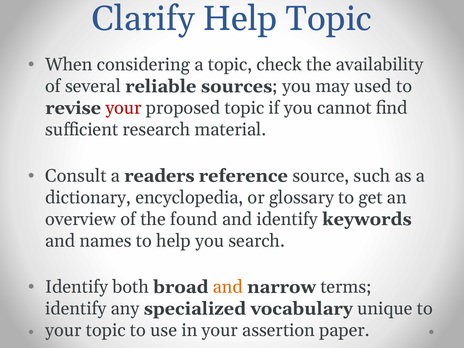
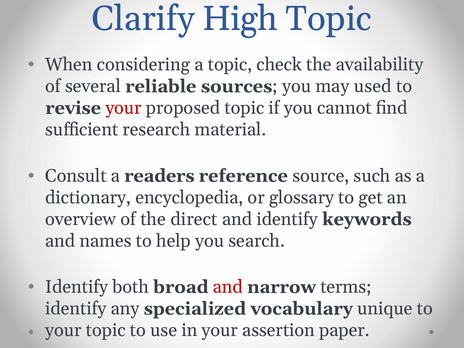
Clarify Help: Help -> High
found: found -> direct
and at (228, 287) colour: orange -> red
